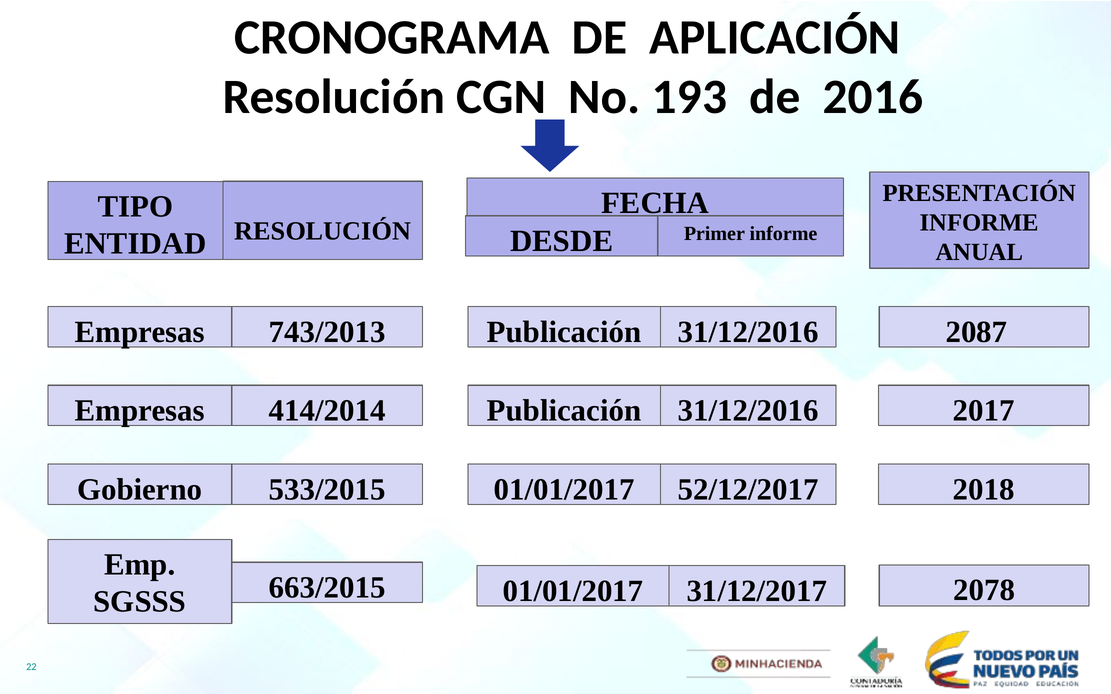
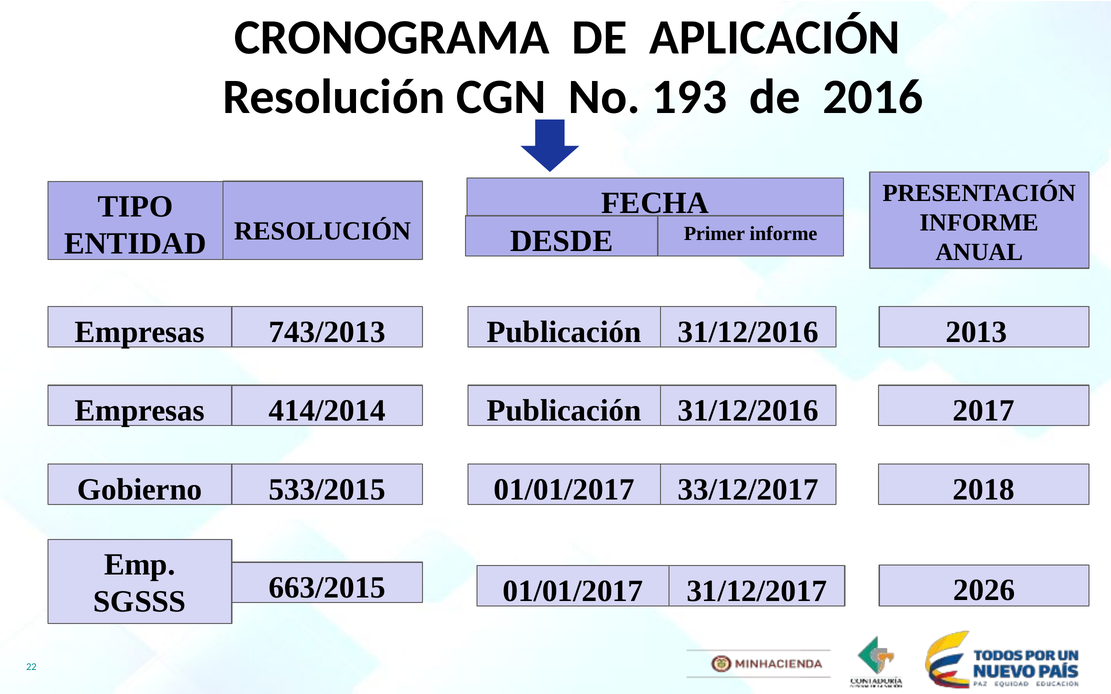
2087: 2087 -> 2013
52/12/2017: 52/12/2017 -> 33/12/2017
2078: 2078 -> 2026
